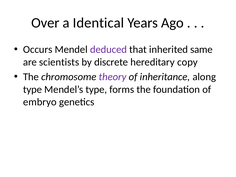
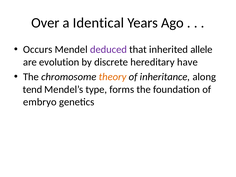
same: same -> allele
scientists: scientists -> evolution
copy: copy -> have
theory colour: purple -> orange
type at (32, 89): type -> tend
